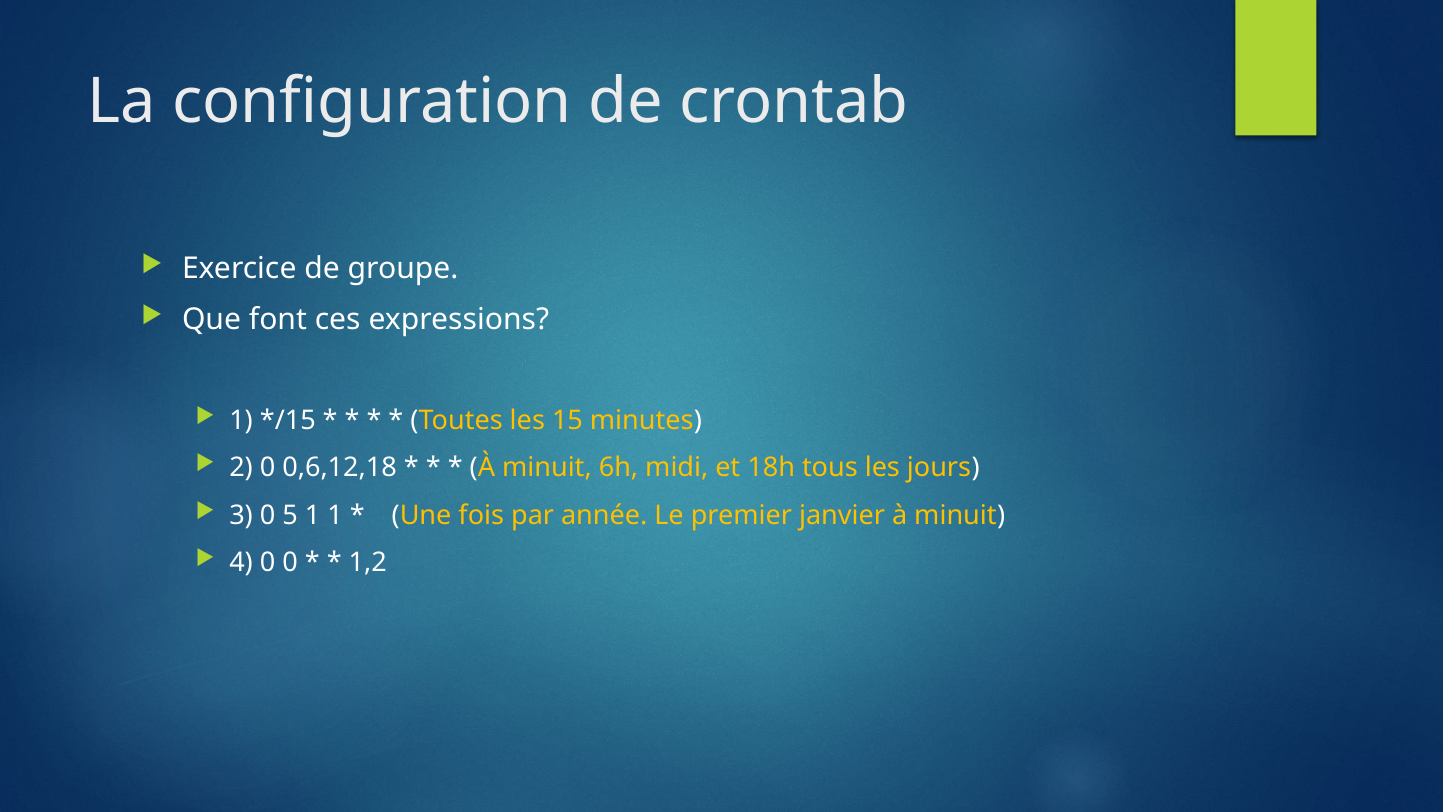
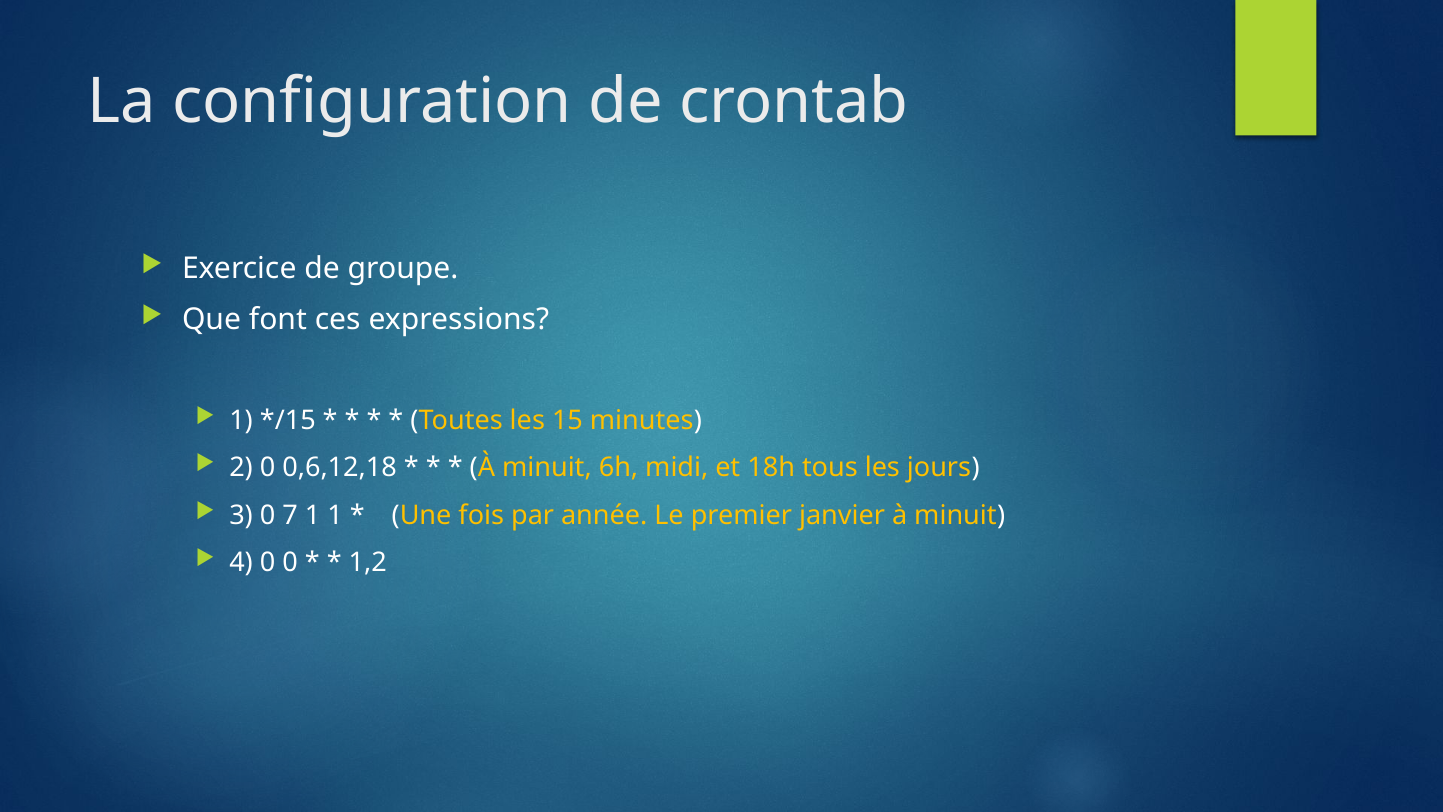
5: 5 -> 7
